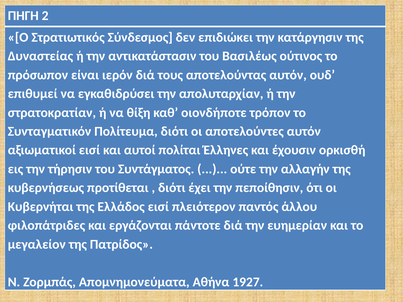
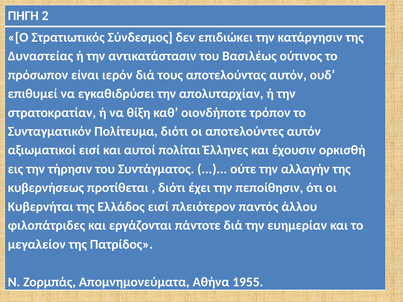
1927: 1927 -> 1955
